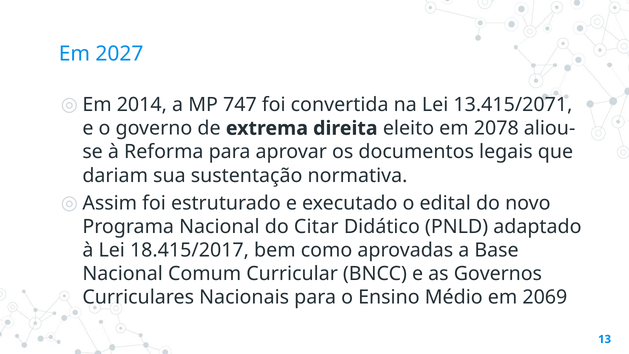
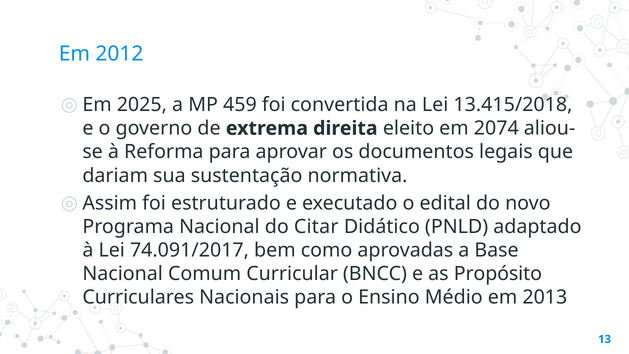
2027: 2027 -> 2012
2014: 2014 -> 2025
747: 747 -> 459
13.415/2071: 13.415/2071 -> 13.415/2018
2078: 2078 -> 2074
18.415/2017: 18.415/2017 -> 74.091/2017
Governos: Governos -> Propósito
2069: 2069 -> 2013
